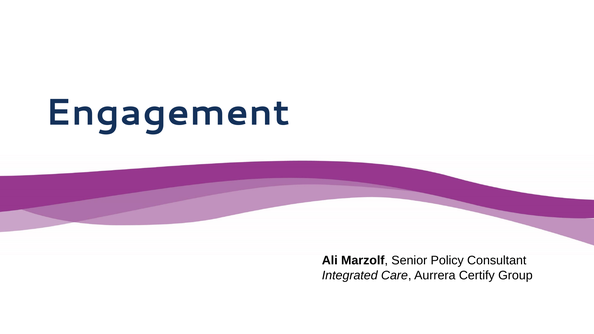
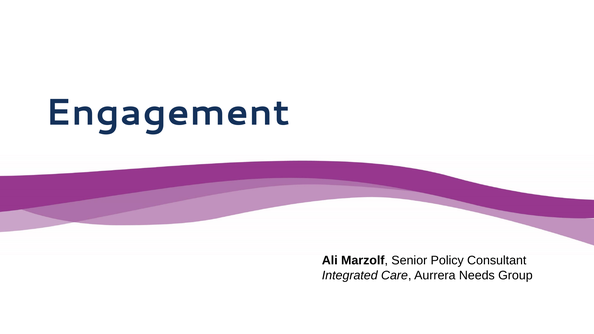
Certify: Certify -> Needs
